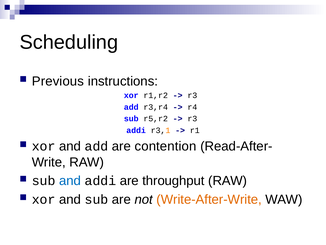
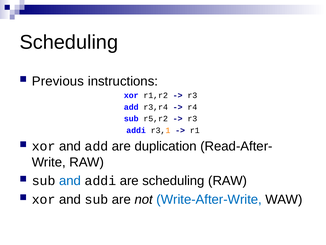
contention: contention -> duplication
are throughput: throughput -> scheduling
Write-After-Write colour: orange -> blue
